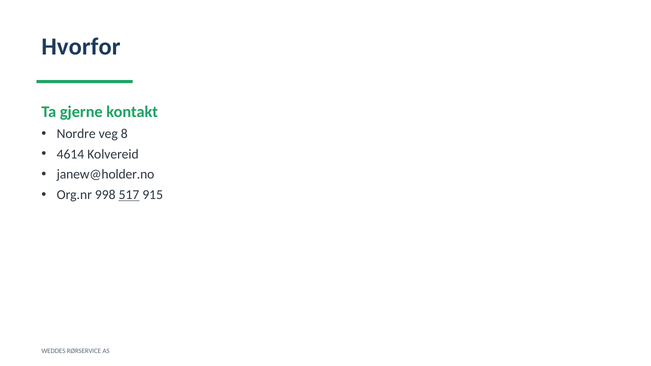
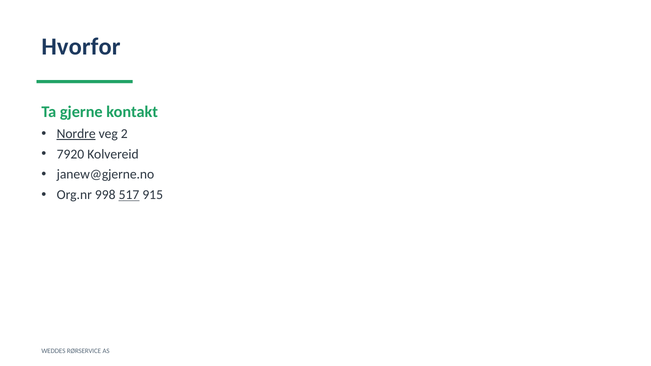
Nordre underline: none -> present
8: 8 -> 2
4614: 4614 -> 7920
janew@holder.no: janew@holder.no -> janew@gjerne.no
